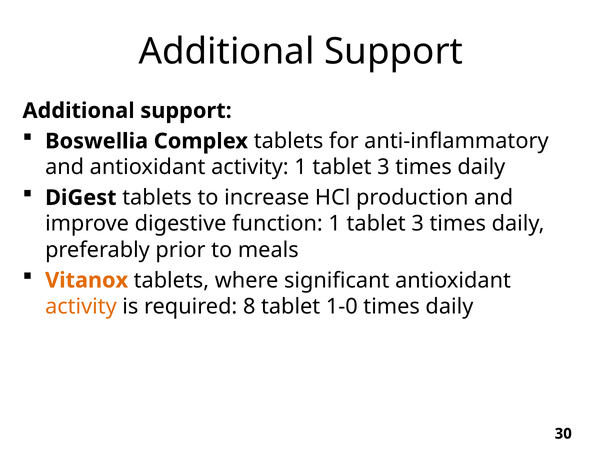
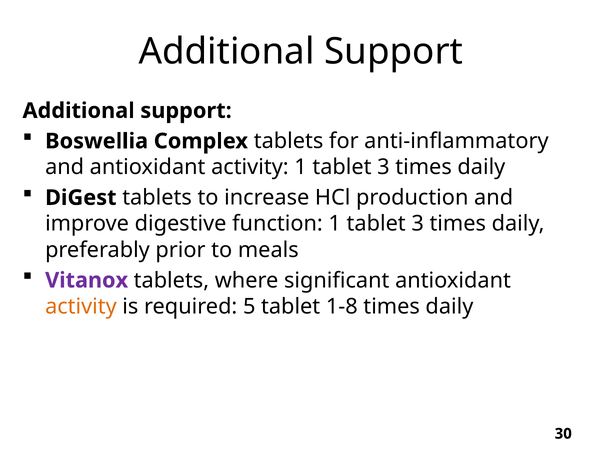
Vitanox colour: orange -> purple
8: 8 -> 5
1-0: 1-0 -> 1-8
